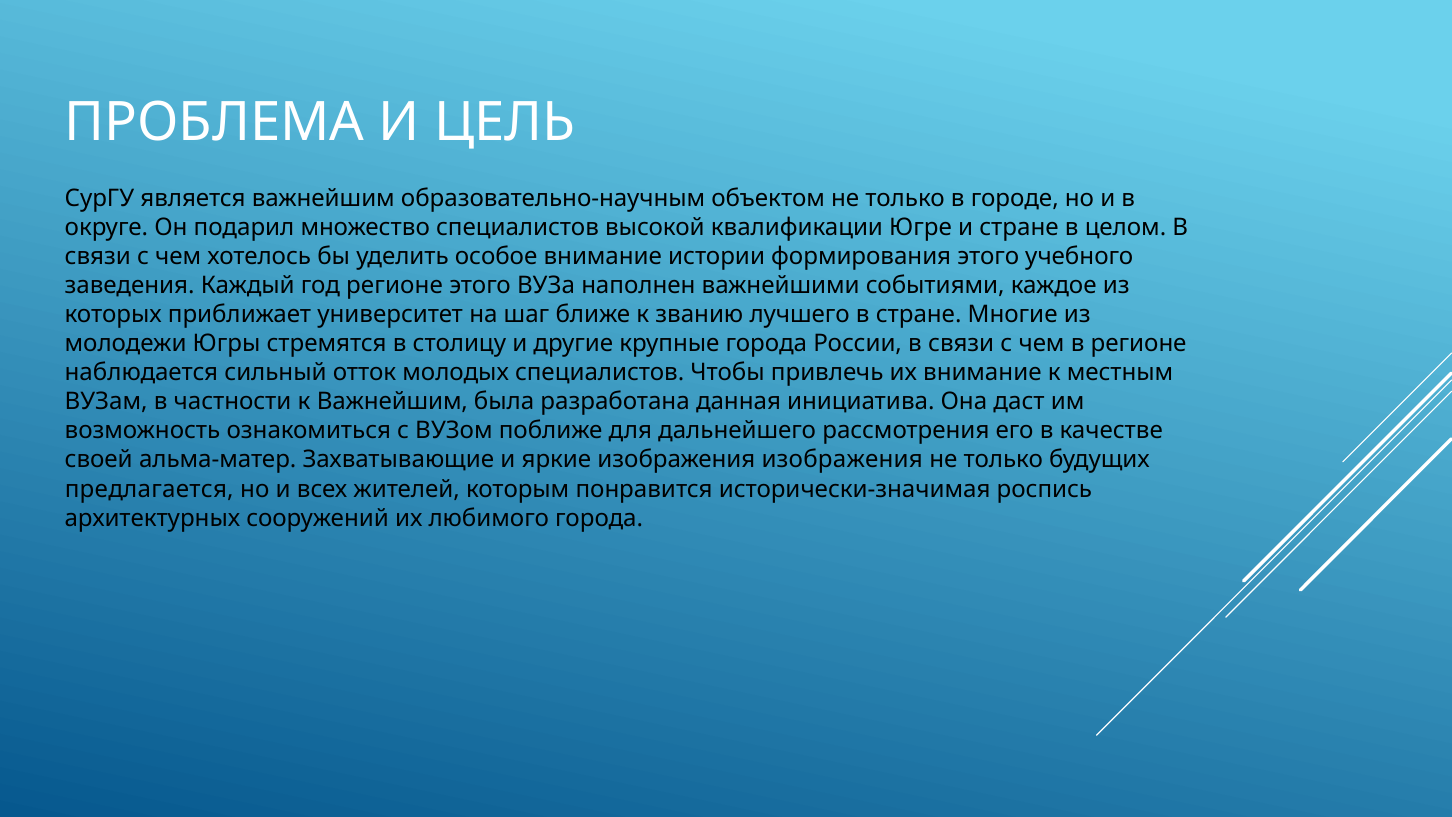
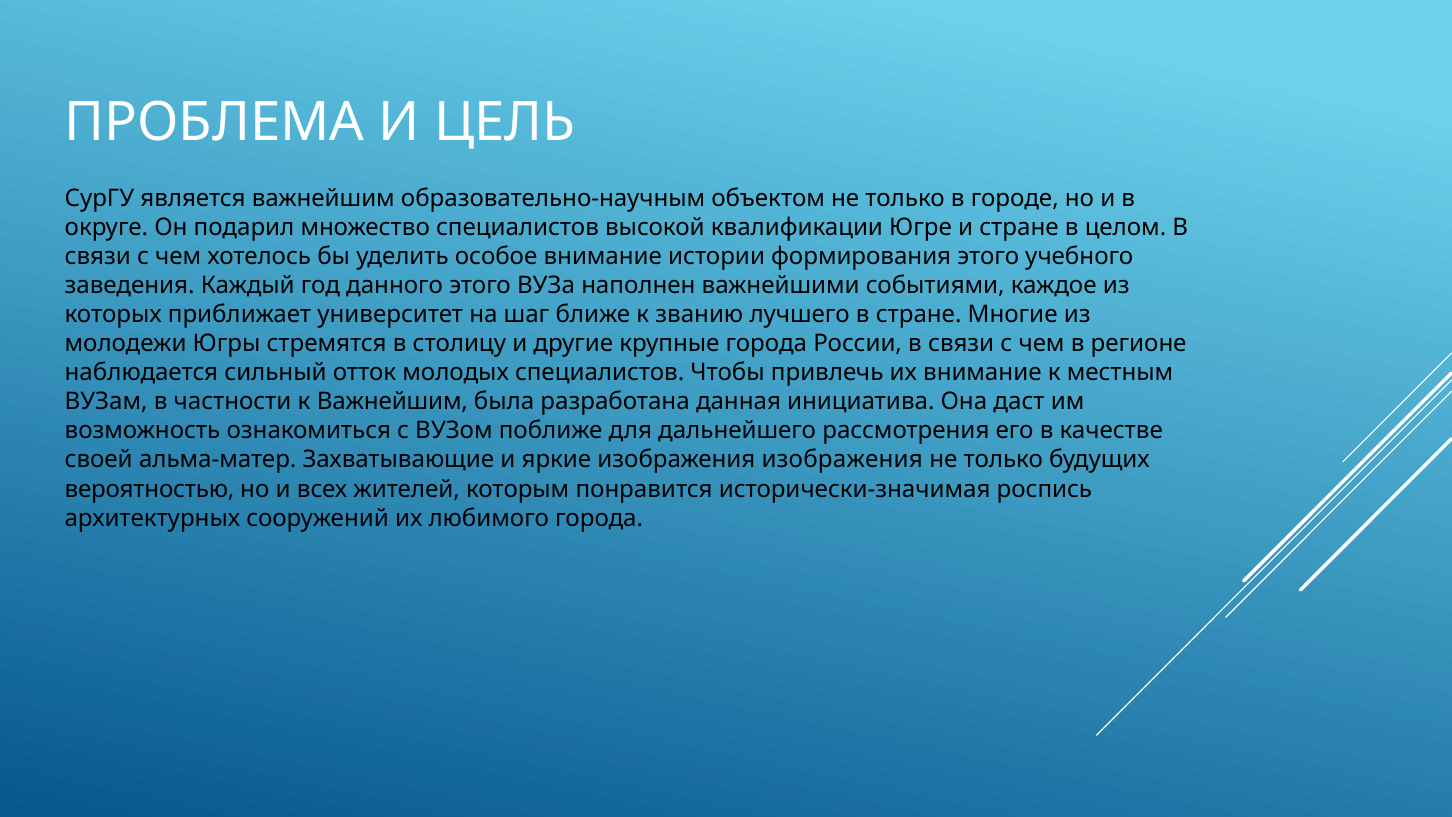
год регионе: регионе -> данного
предлагается: предлагается -> вероятностью
